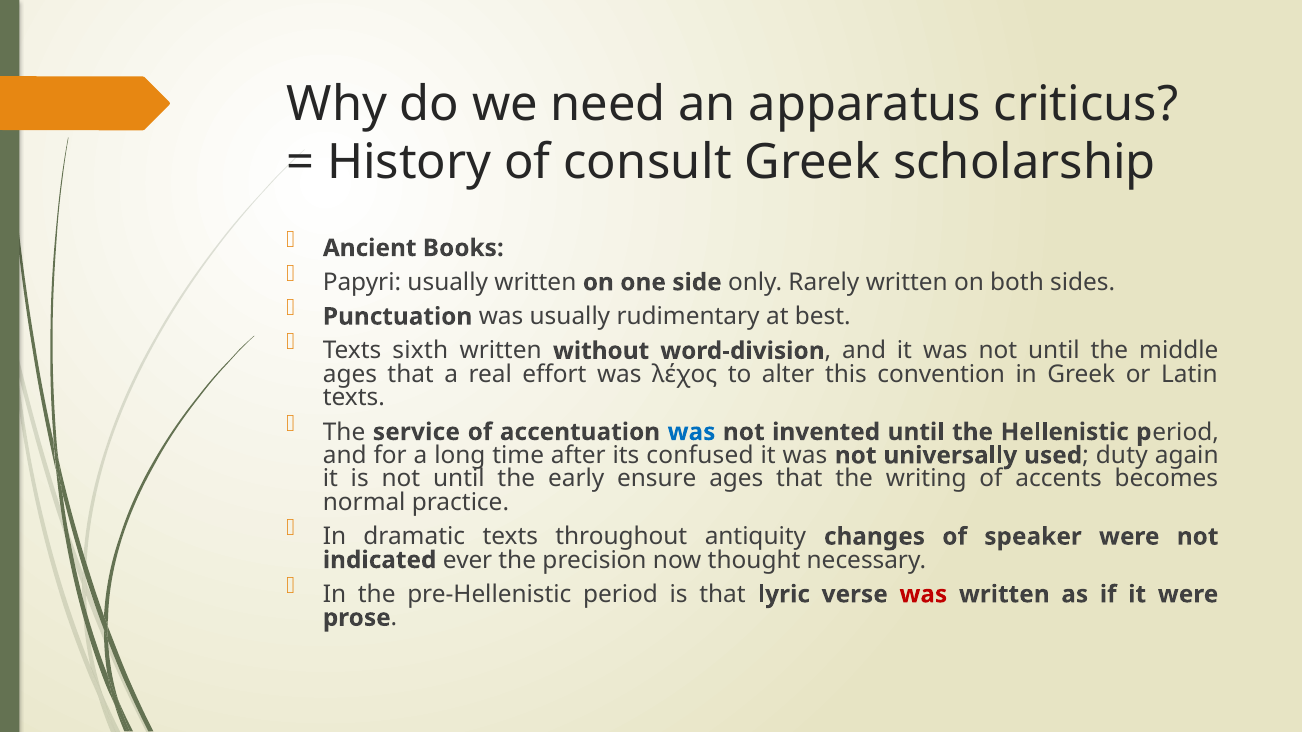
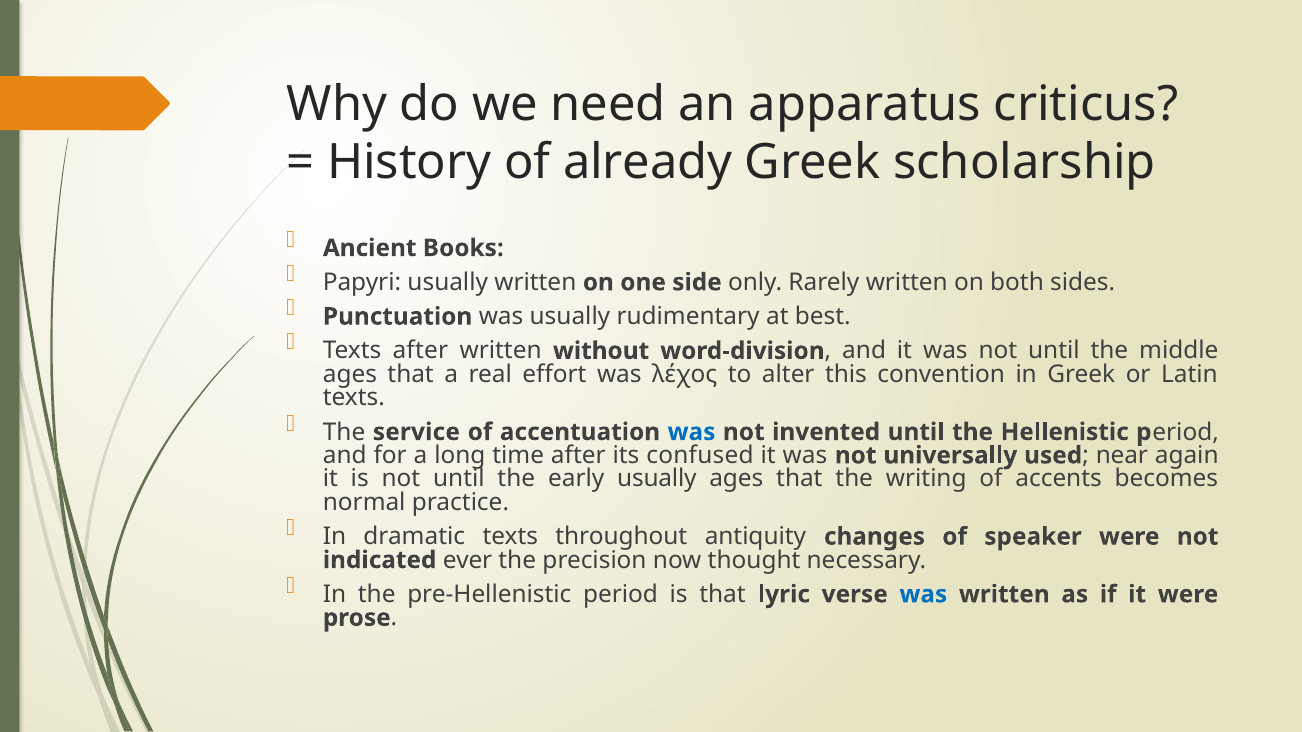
consult: consult -> already
Texts sixth: sixth -> after
duty: duty -> near
early ensure: ensure -> usually
was at (923, 595) colour: red -> blue
